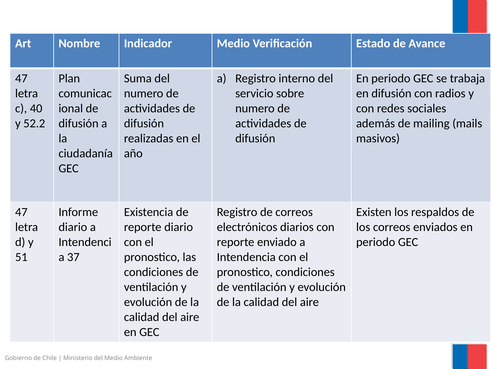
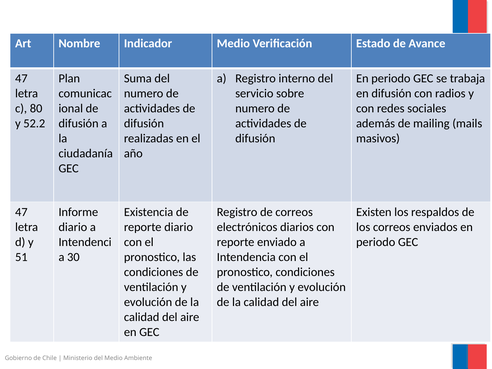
40: 40 -> 80
37: 37 -> 30
